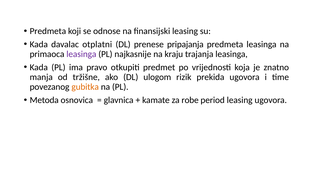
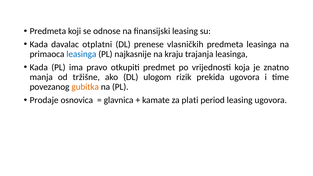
pripajanja: pripajanja -> vlasničkih
leasinga at (81, 54) colour: purple -> blue
Metoda: Metoda -> Prodaje
robe: robe -> plati
